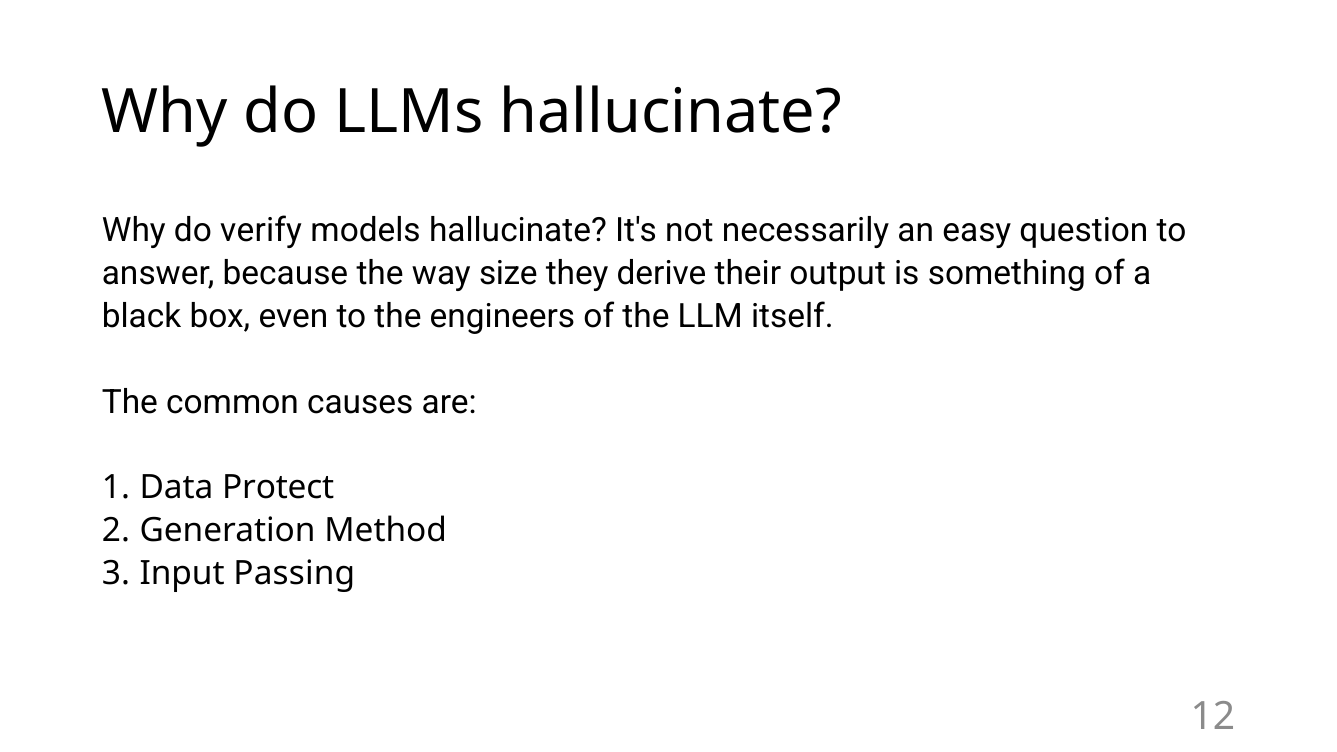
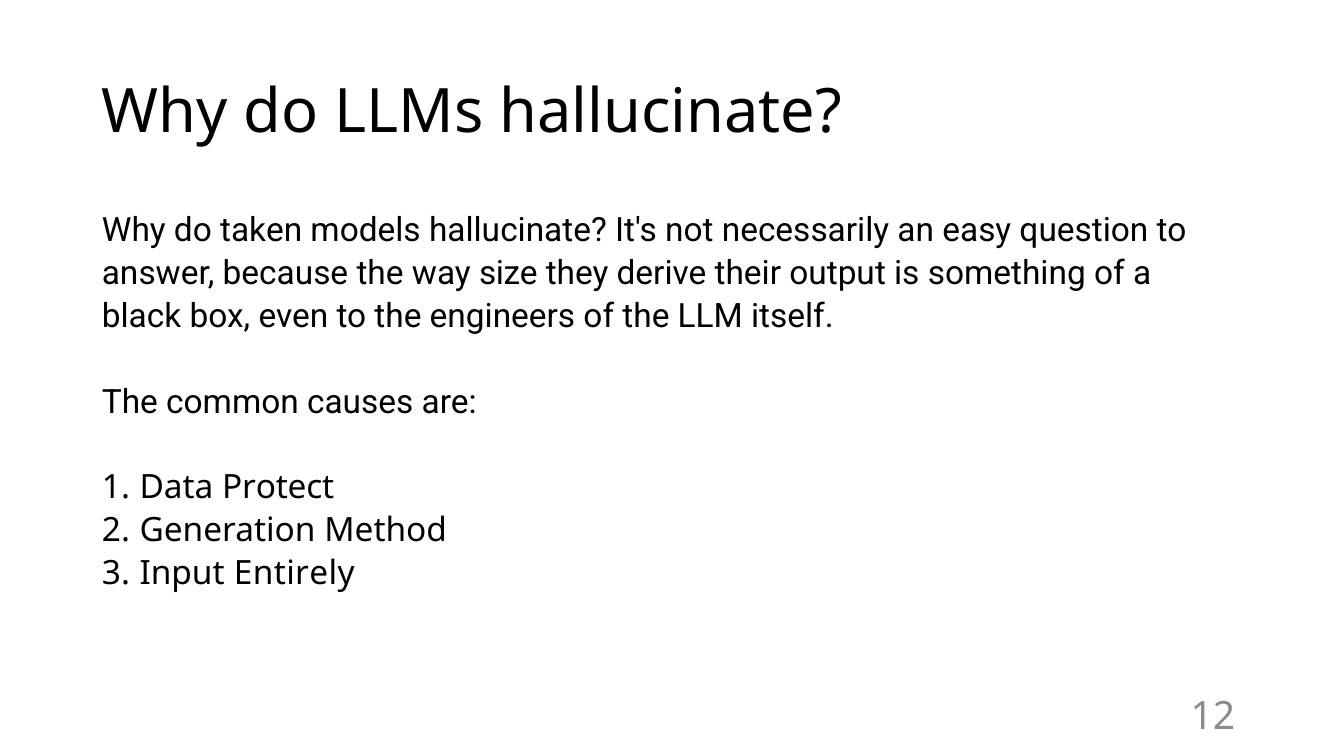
verify: verify -> taken
Passing: Passing -> Entirely
